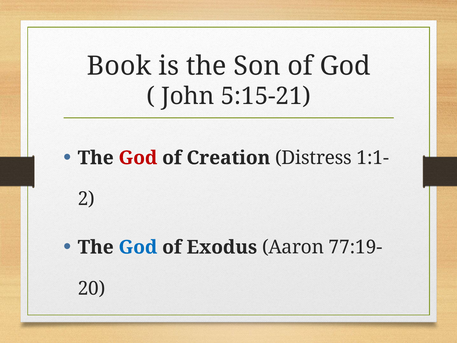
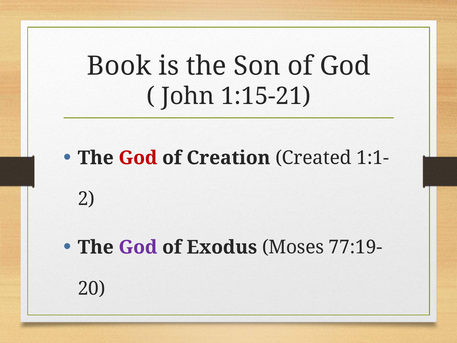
5:15-21: 5:15-21 -> 1:15-21
Distress: Distress -> Created
God at (138, 247) colour: blue -> purple
Aaron: Aaron -> Moses
